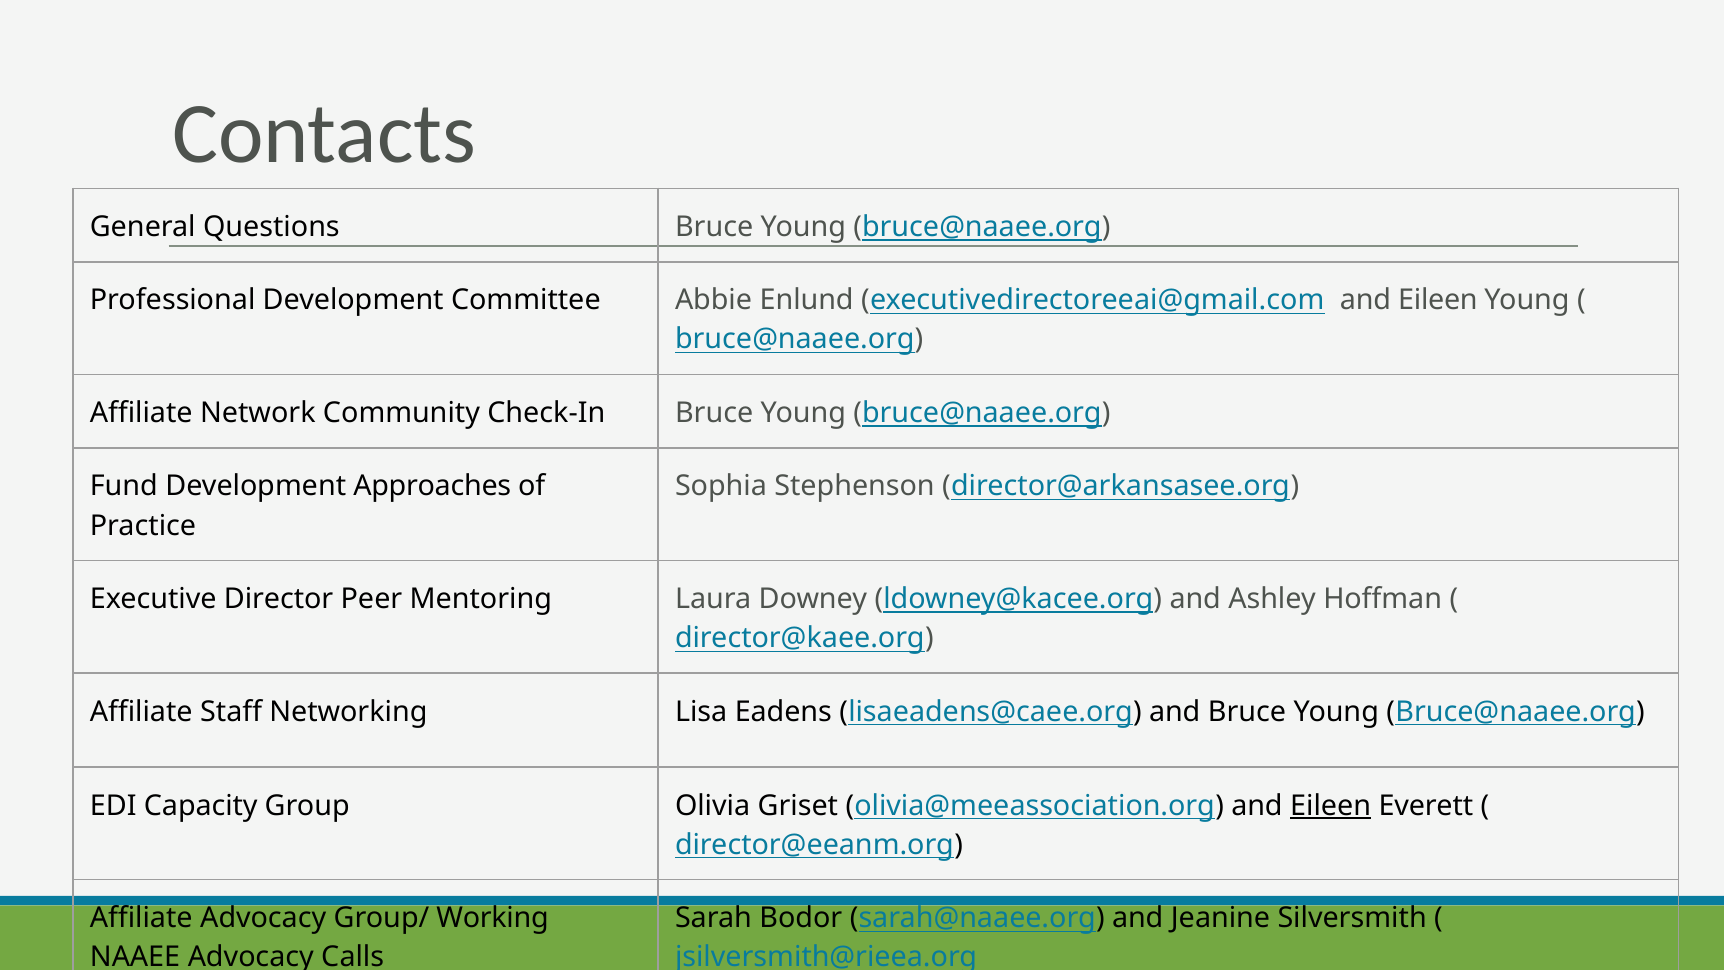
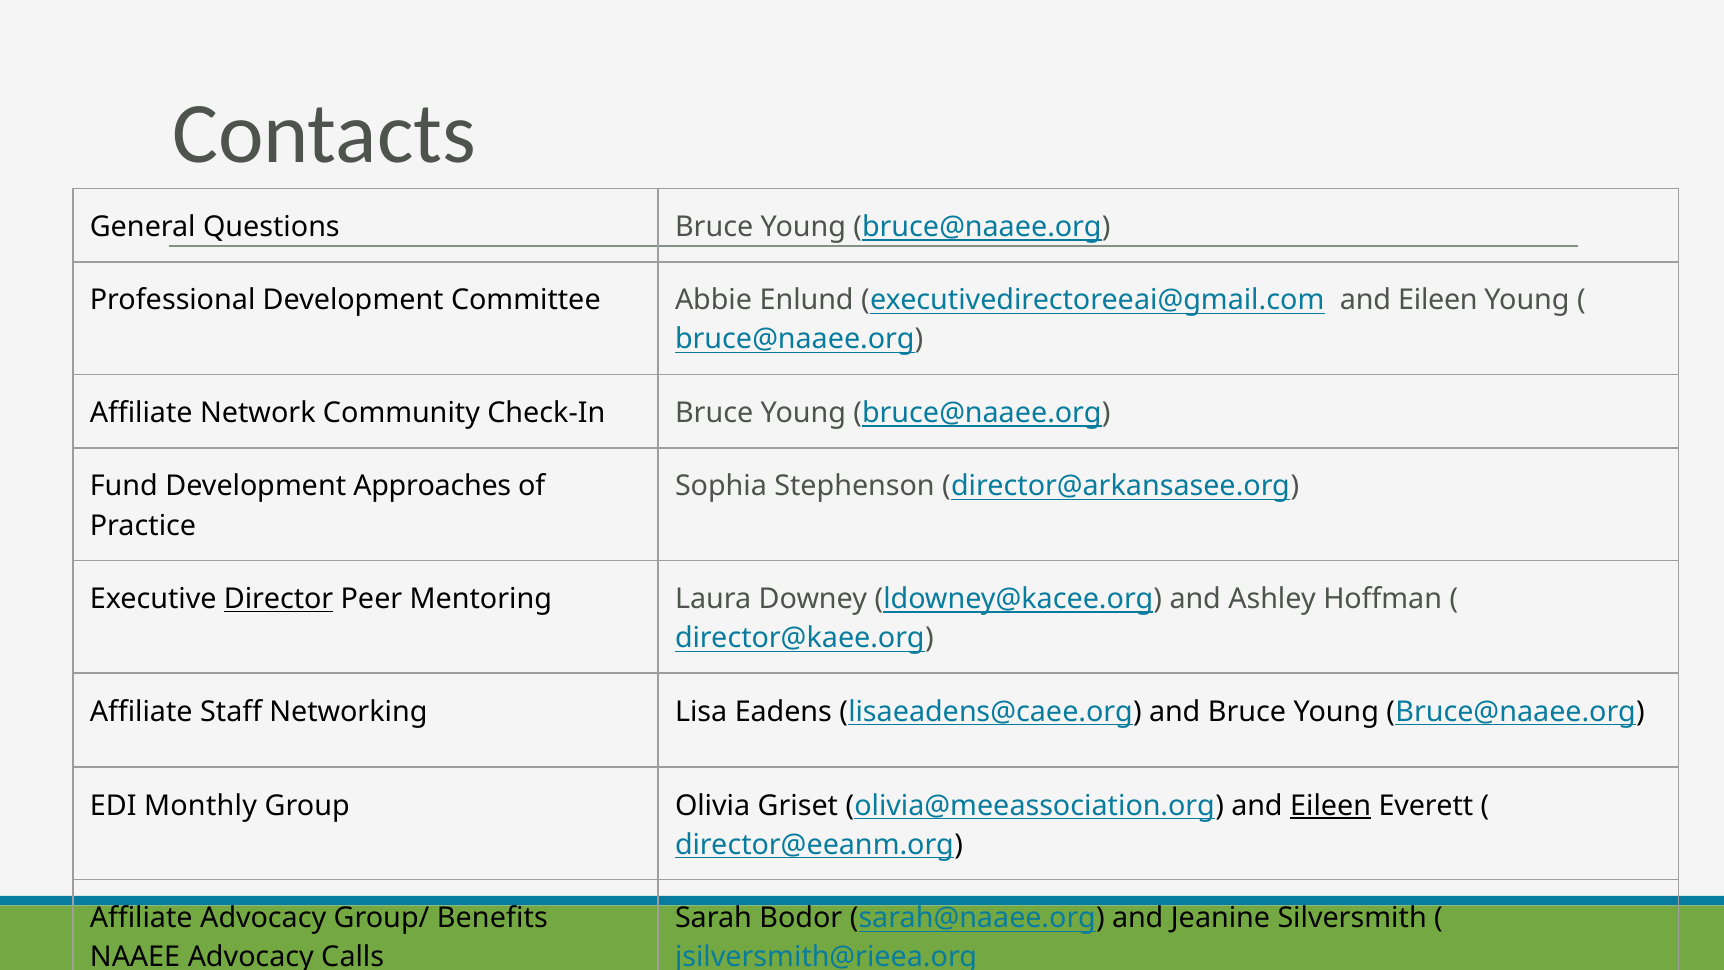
Director underline: none -> present
Capacity: Capacity -> Monthly
Working: Working -> Benefits
